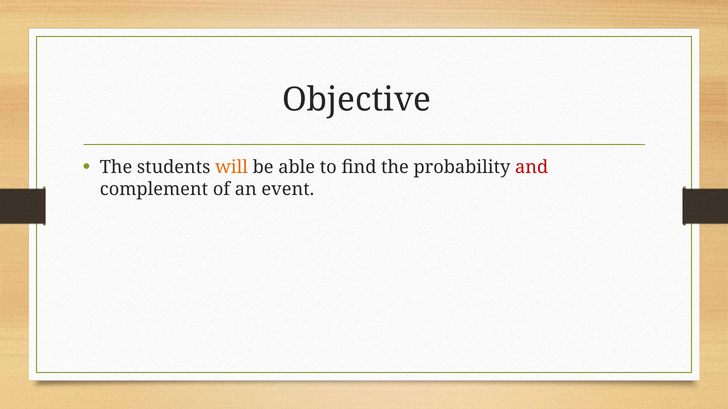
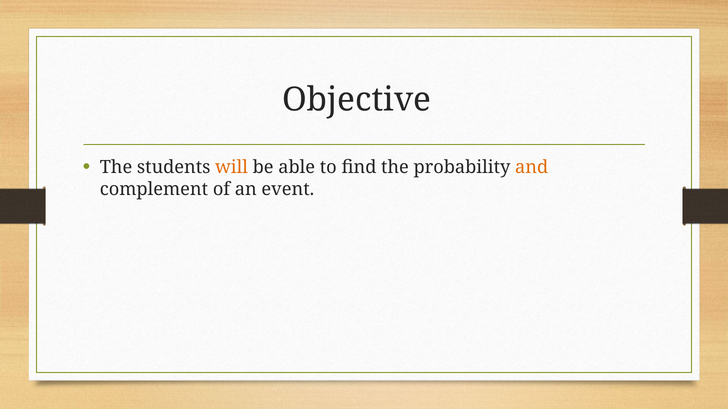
and colour: red -> orange
